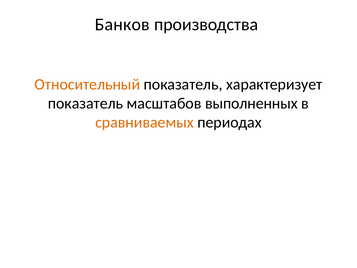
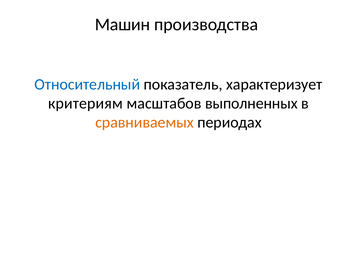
Банков: Банков -> Машин
Относительный colour: orange -> blue
показатель at (86, 103): показатель -> критериям
